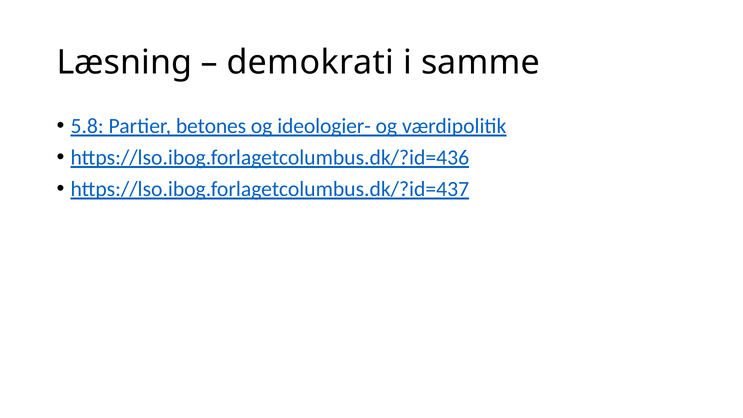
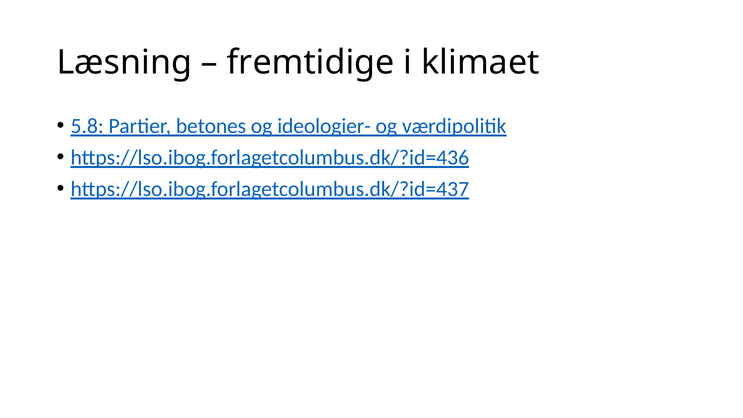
demokrati: demokrati -> fremtidige
samme: samme -> klimaet
